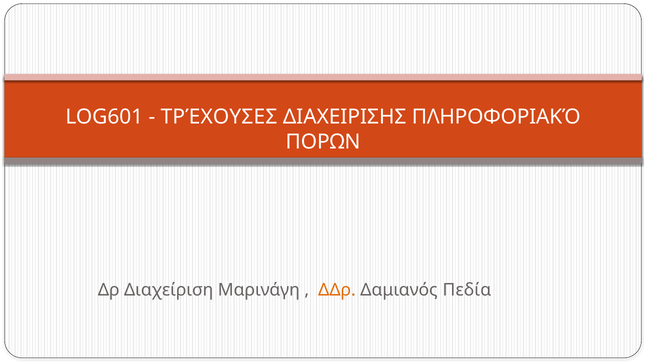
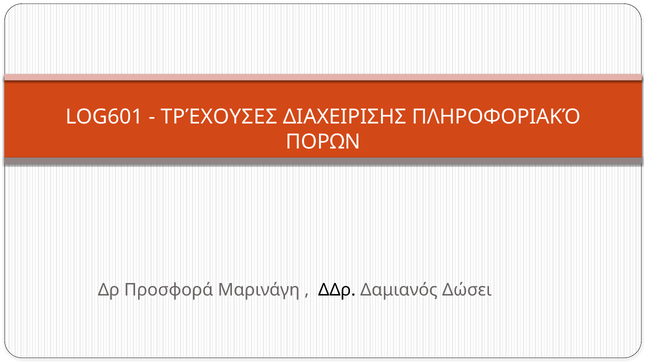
Διαχείριση: Διαχείριση -> Προσφορά
ΔΔρ colour: orange -> black
Πεδία: Πεδία -> Δώσει
